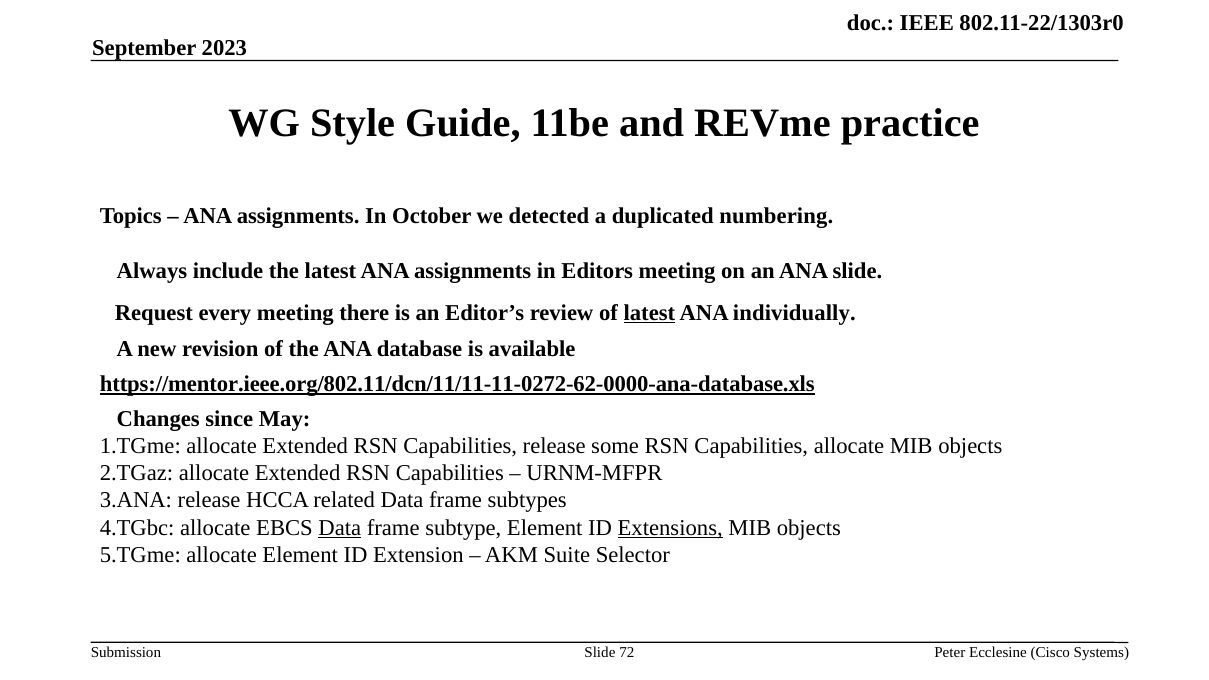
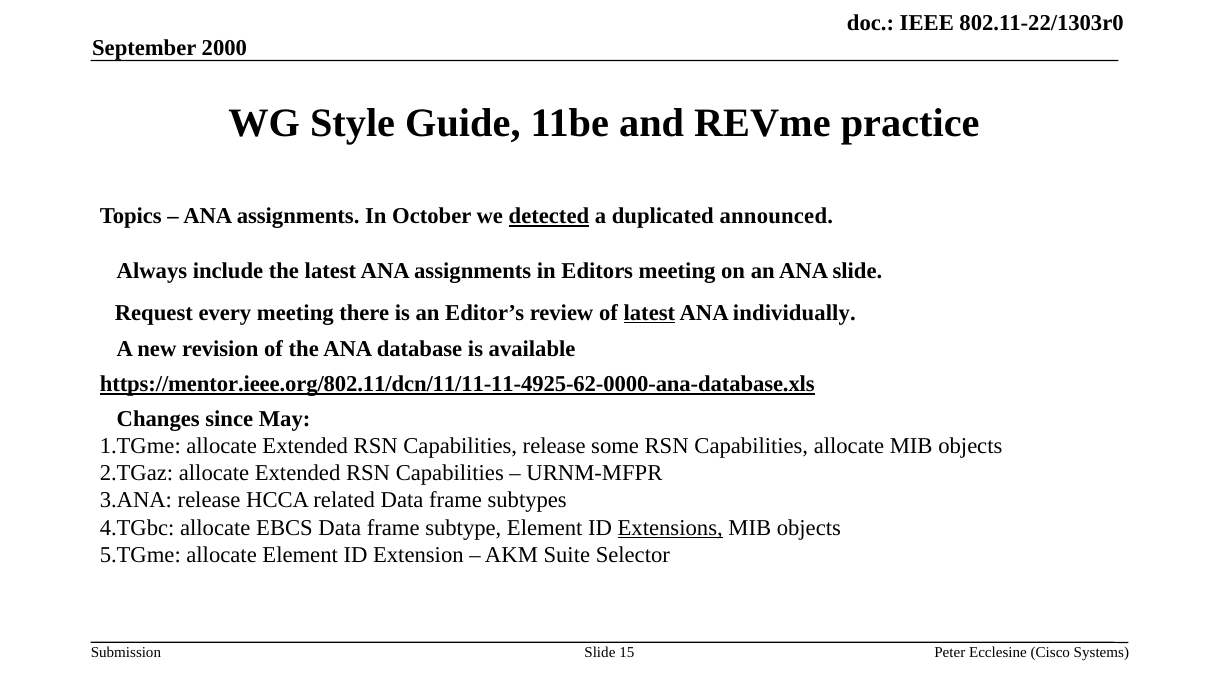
2023: 2023 -> 2000
detected underline: none -> present
numbering: numbering -> announced
https://mentor.ieee.org/802.11/dcn/11/11-11-0272-62-0000-ana-database.xls: https://mentor.ieee.org/802.11/dcn/11/11-11-0272-62-0000-ana-database.xls -> https://mentor.ieee.org/802.11/dcn/11/11-11-4925-62-0000-ana-database.xls
Data at (340, 528) underline: present -> none
72: 72 -> 15
